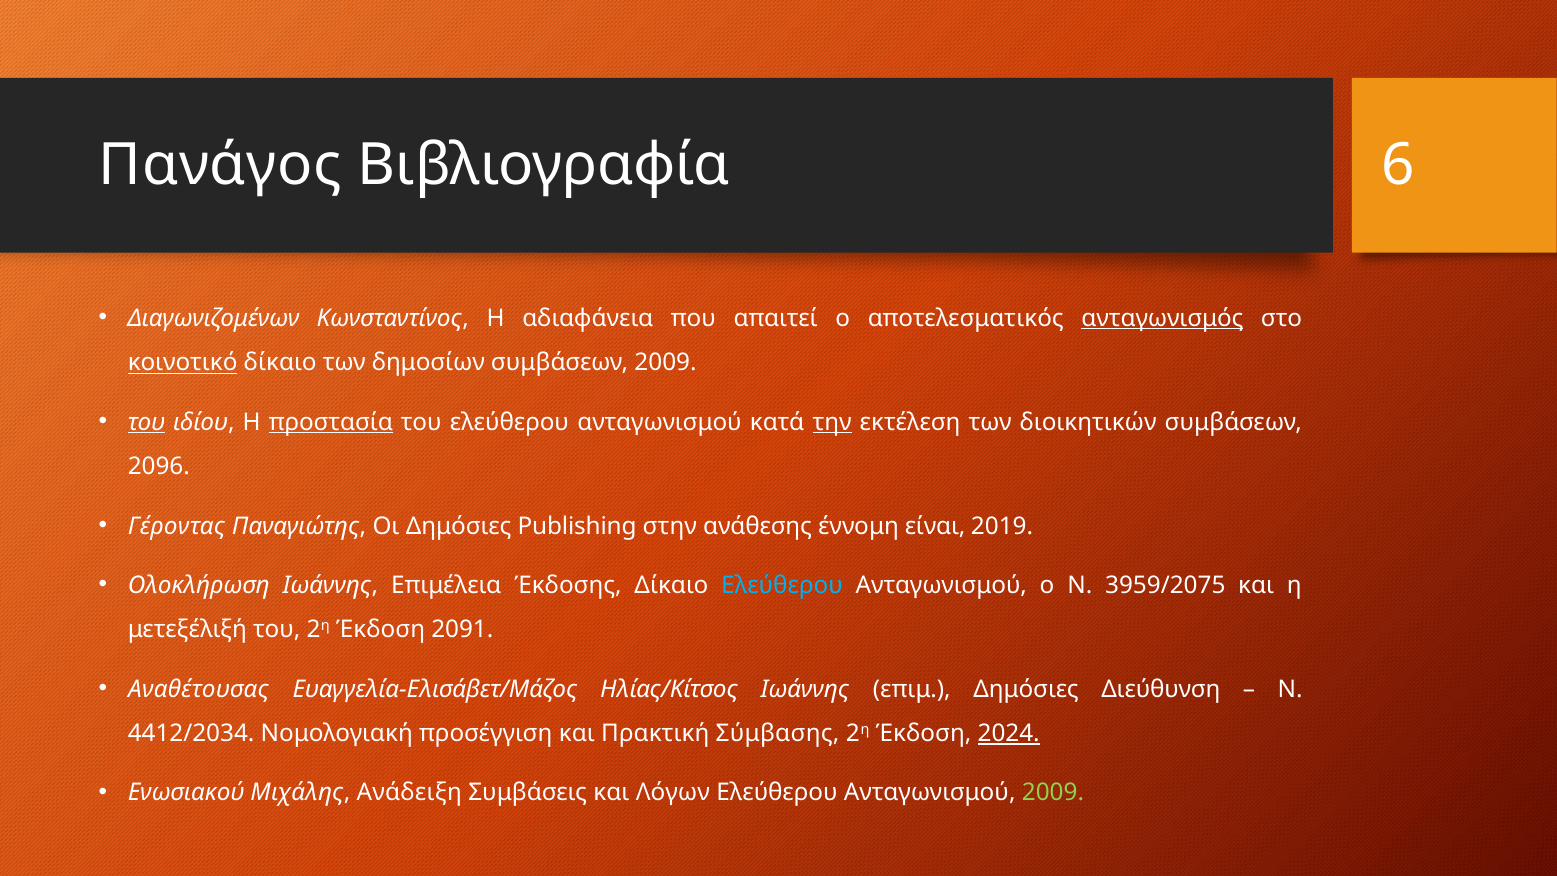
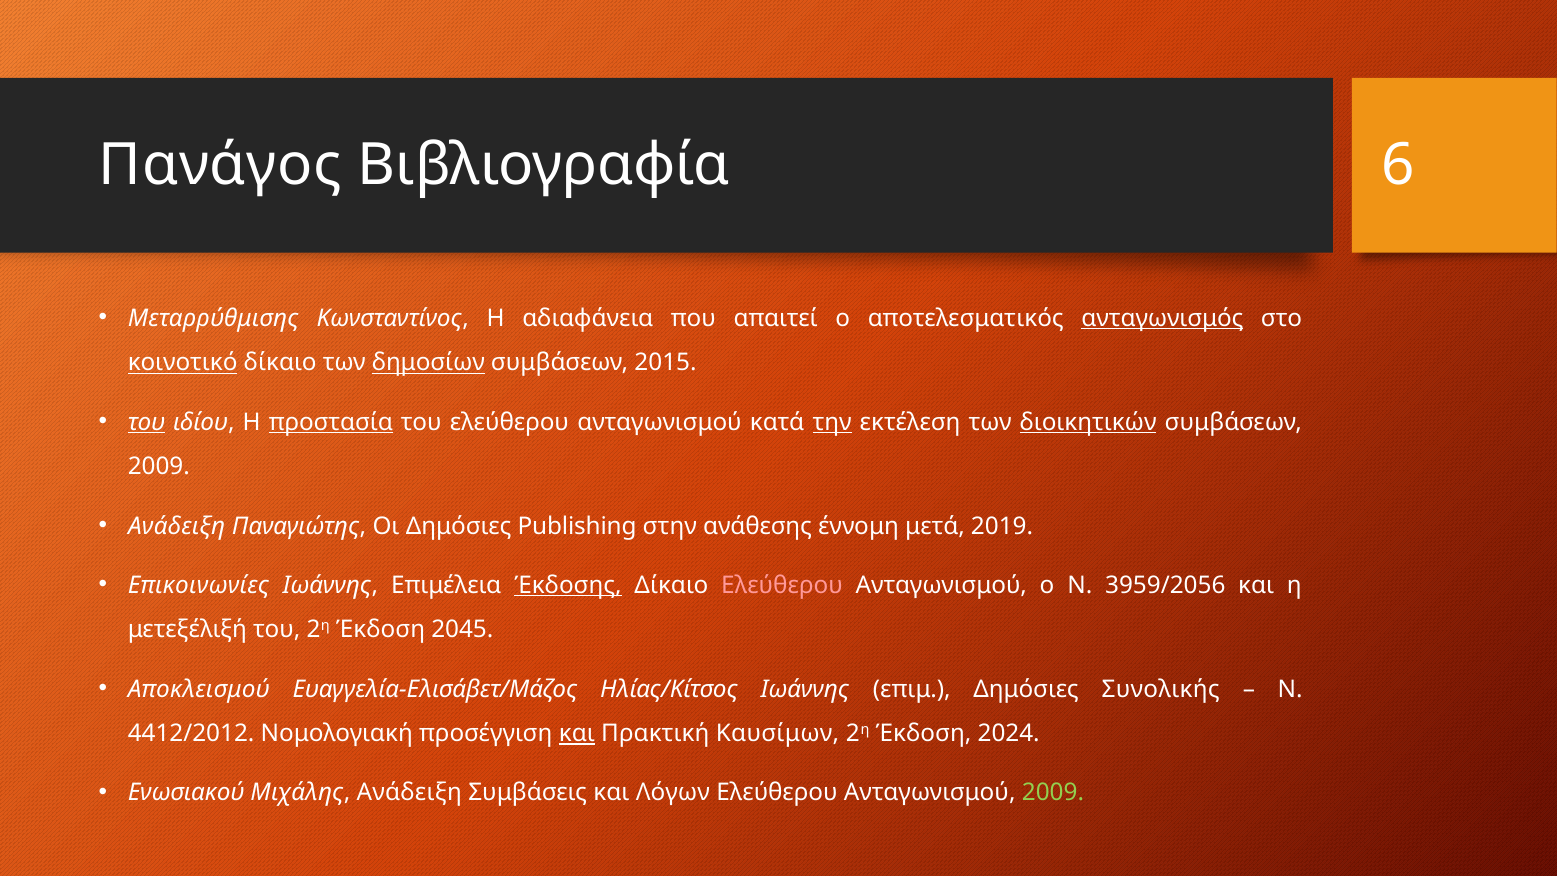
Διαγωνιζομένων: Διαγωνιζομένων -> Μεταρρύθμισης
δημοσίων underline: none -> present
συμβάσεων 2009: 2009 -> 2015
διοικητικών underline: none -> present
2096 at (159, 467): 2096 -> 2009
Γέροντας at (177, 526): Γέροντας -> Ανάδειξη
είναι: είναι -> μετά
Ολοκλήρωση: Ολοκλήρωση -> Επικοινωνίες
Έκδοσης underline: none -> present
Ελεύθερου at (782, 585) colour: light blue -> pink
3959/2075: 3959/2075 -> 3959/2056
2091: 2091 -> 2045
Αναθέτουσας: Αναθέτουσας -> Αποκλεισμού
Διεύθυνση: Διεύθυνση -> Συνολικής
4412/2034: 4412/2034 -> 4412/2012
και at (577, 734) underline: none -> present
Σύμβασης: Σύμβασης -> Καυσίμων
2024 underline: present -> none
